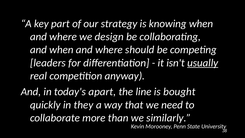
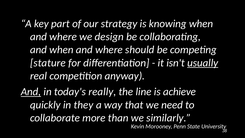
leaders: leaders -> stature
And at (31, 92) underline: none -> present
apart: apart -> really
bought: bought -> achieve
